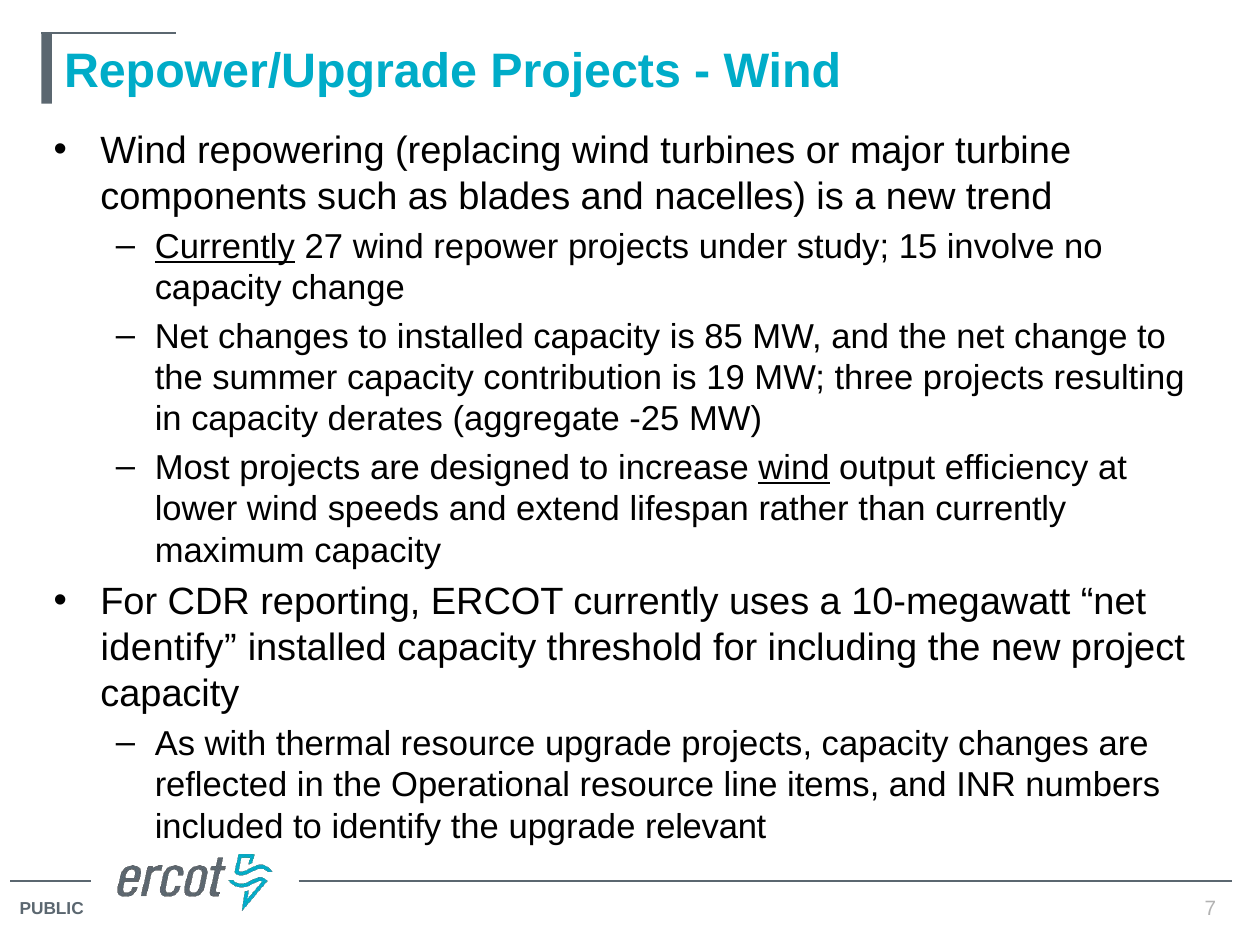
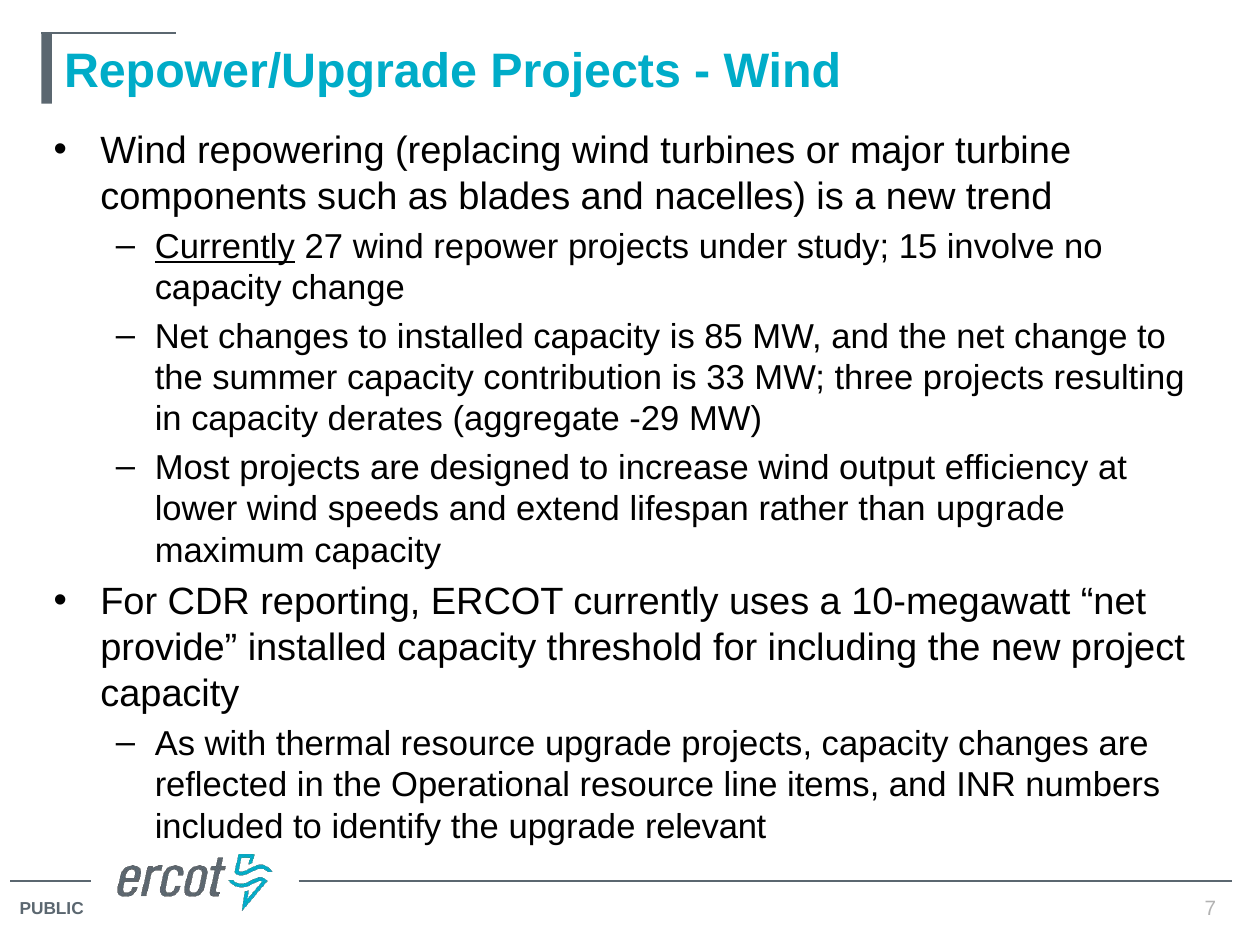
19: 19 -> 33
-25: -25 -> -29
wind at (794, 468) underline: present -> none
than currently: currently -> upgrade
identify at (169, 648): identify -> provide
